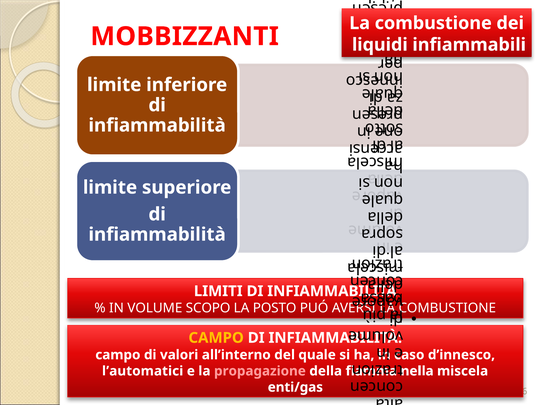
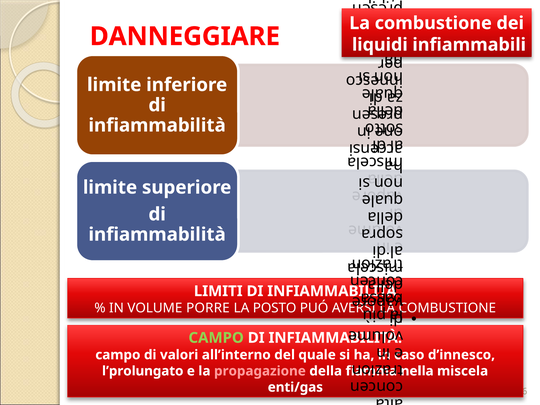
MOBBIZZANTI: MOBBIZZANTI -> DANNEGGIARE
SCOPO: SCOPO -> PORRE
CAMPO at (216, 338) colour: yellow -> light green
l’automatici: l’automatici -> l’prolungato
